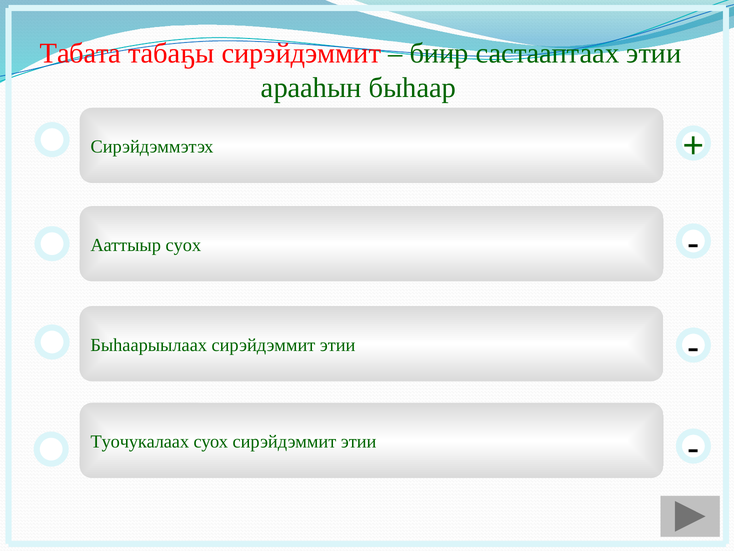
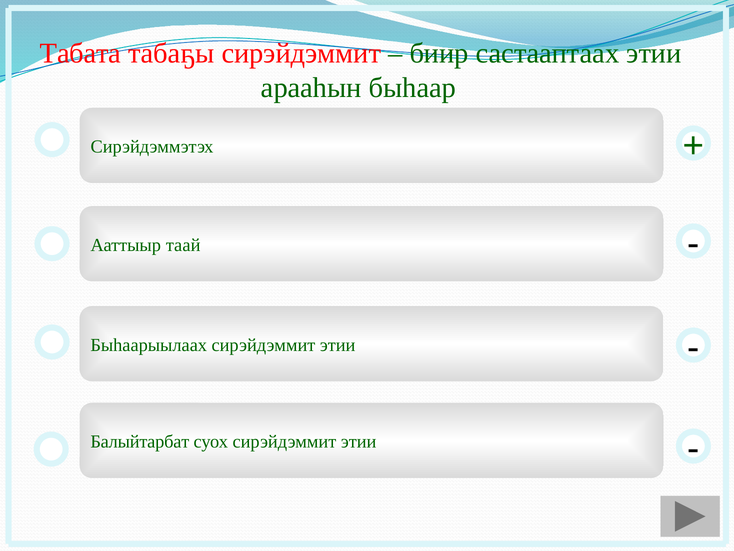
Ааттыыр суох: суох -> таай
Туочукалаах: Туочукалаах -> Балыйтарбат
